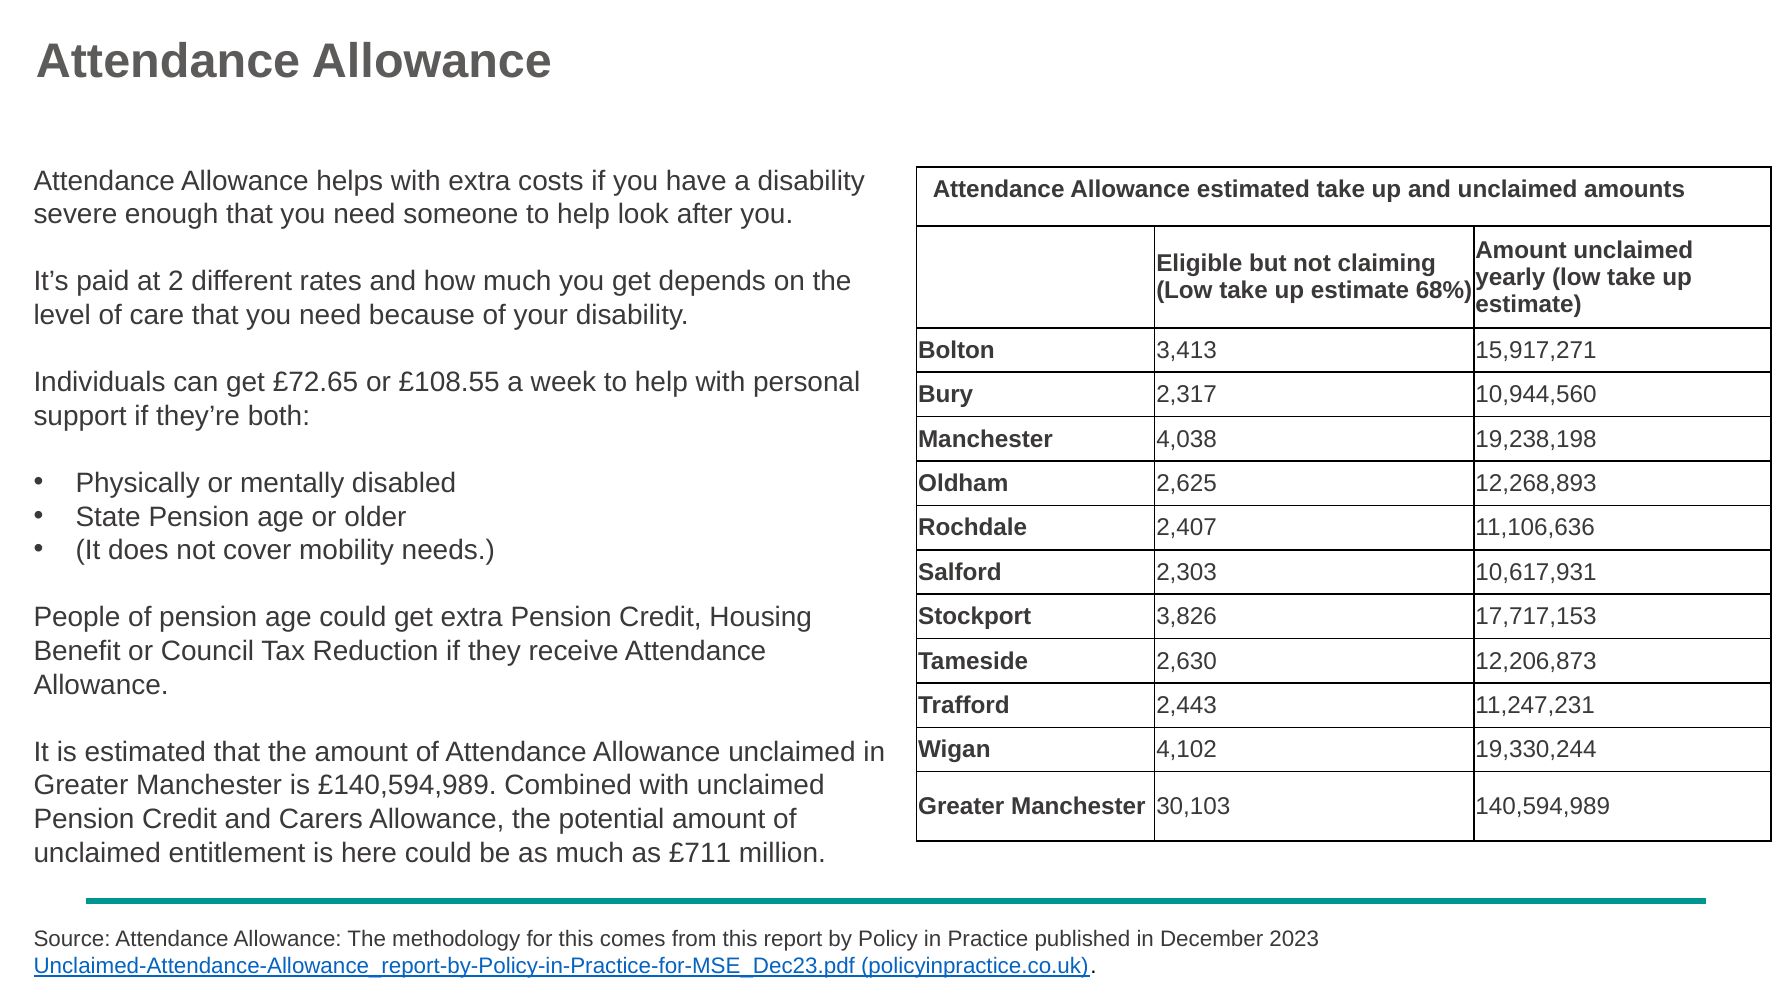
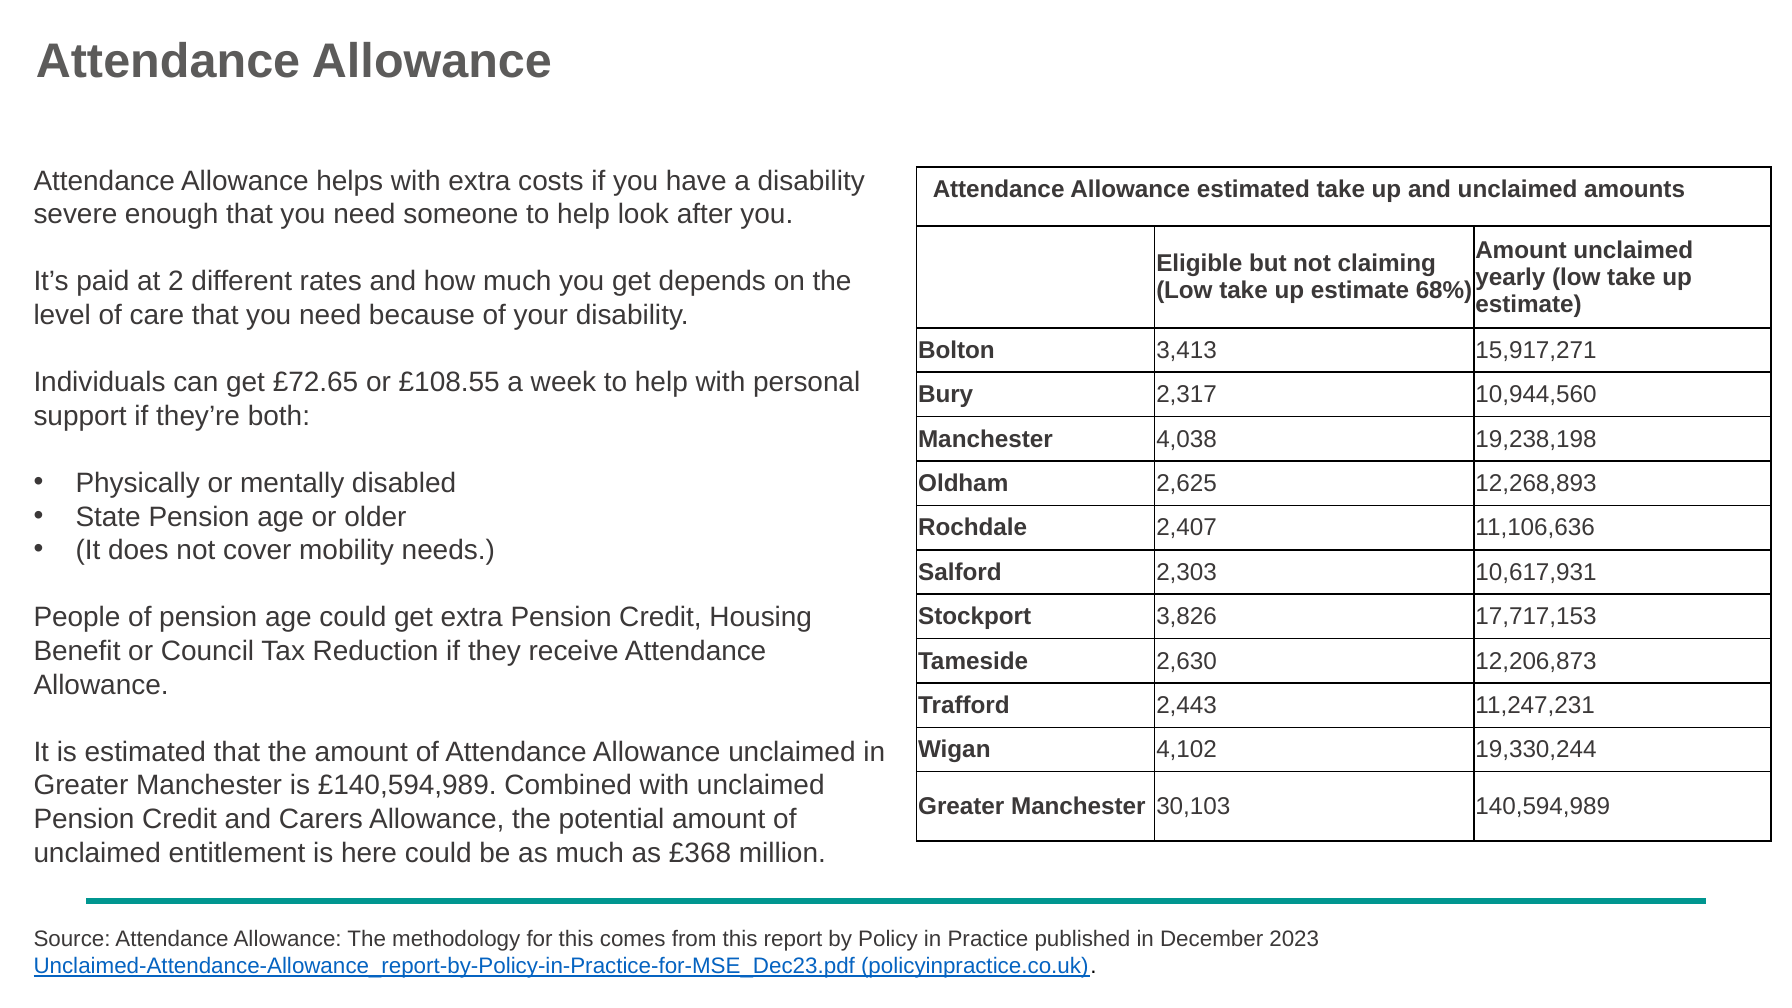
£711: £711 -> £368
